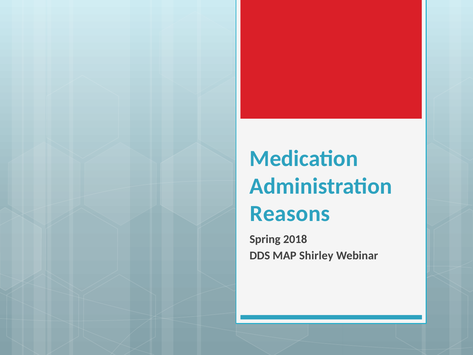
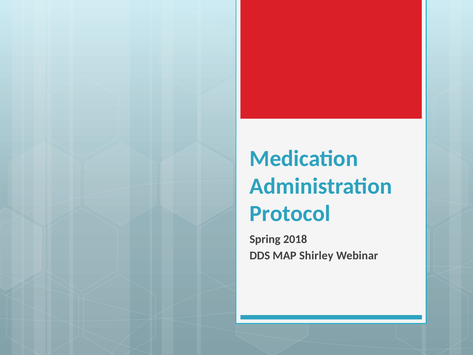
Reasons: Reasons -> Protocol
